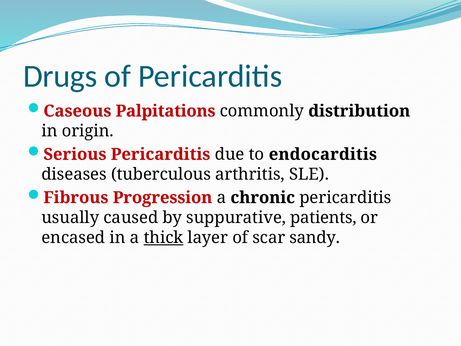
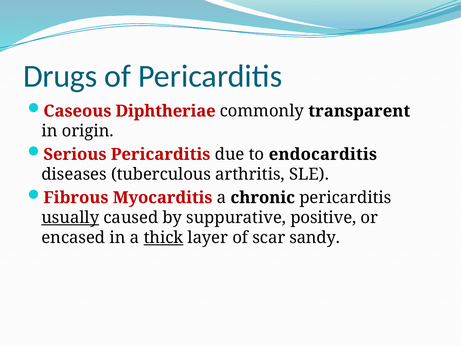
Palpitations: Palpitations -> Diphtheriae
distribution: distribution -> transparent
Progression: Progression -> Myocarditis
usually underline: none -> present
patients: patients -> positive
